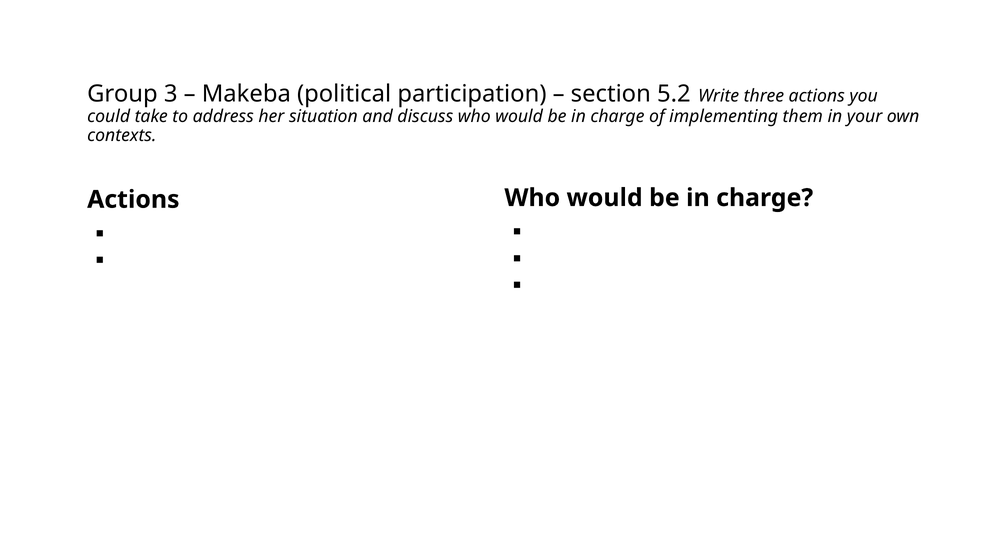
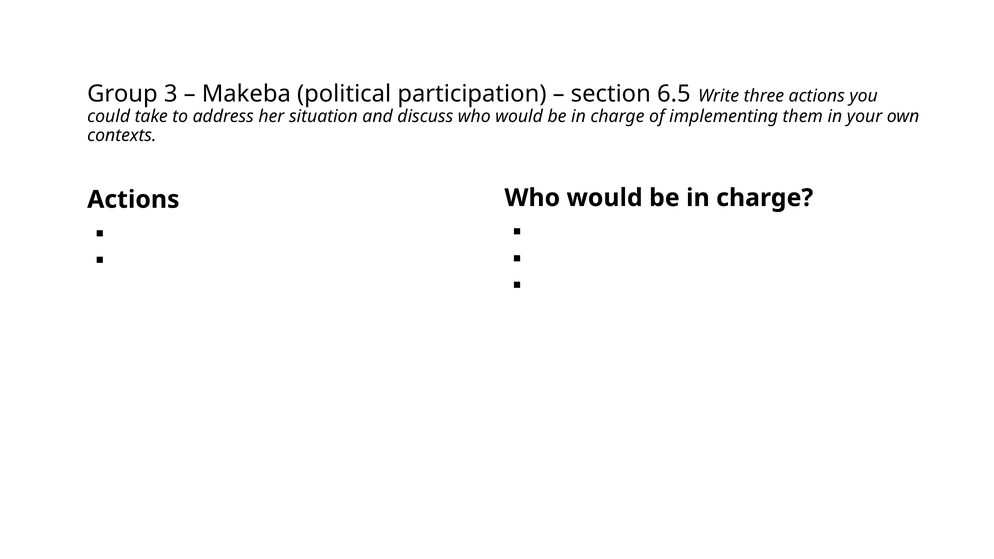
5.2: 5.2 -> 6.5
